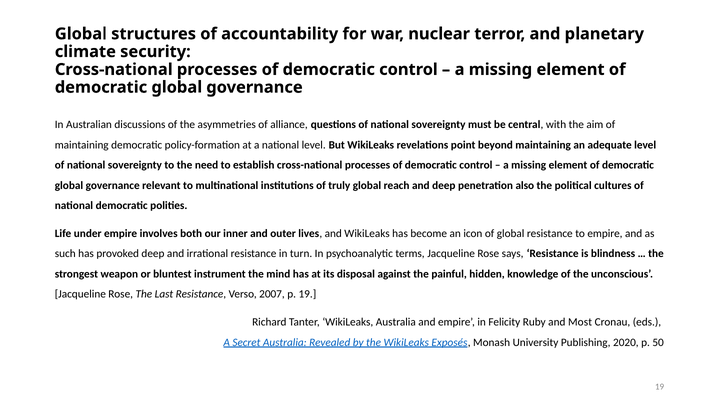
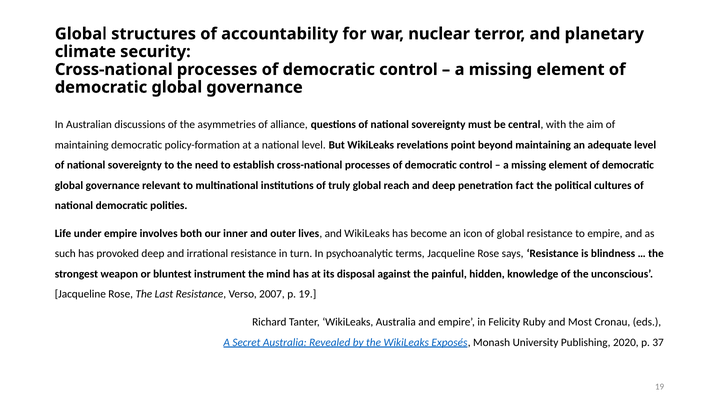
also: also -> fact
50: 50 -> 37
